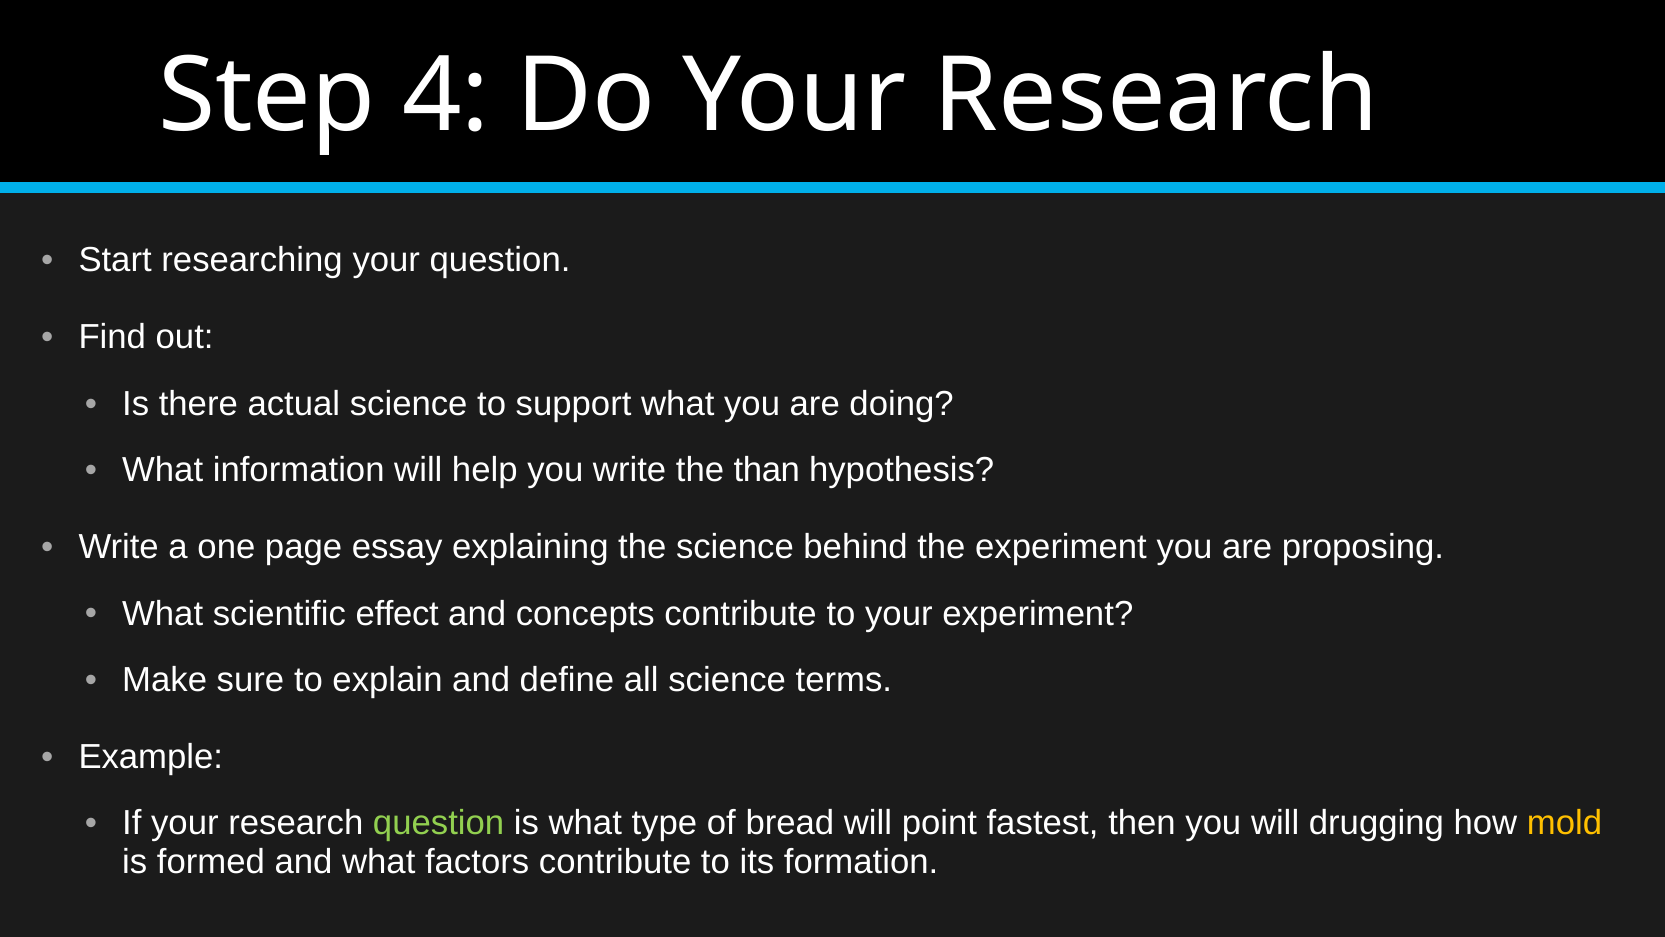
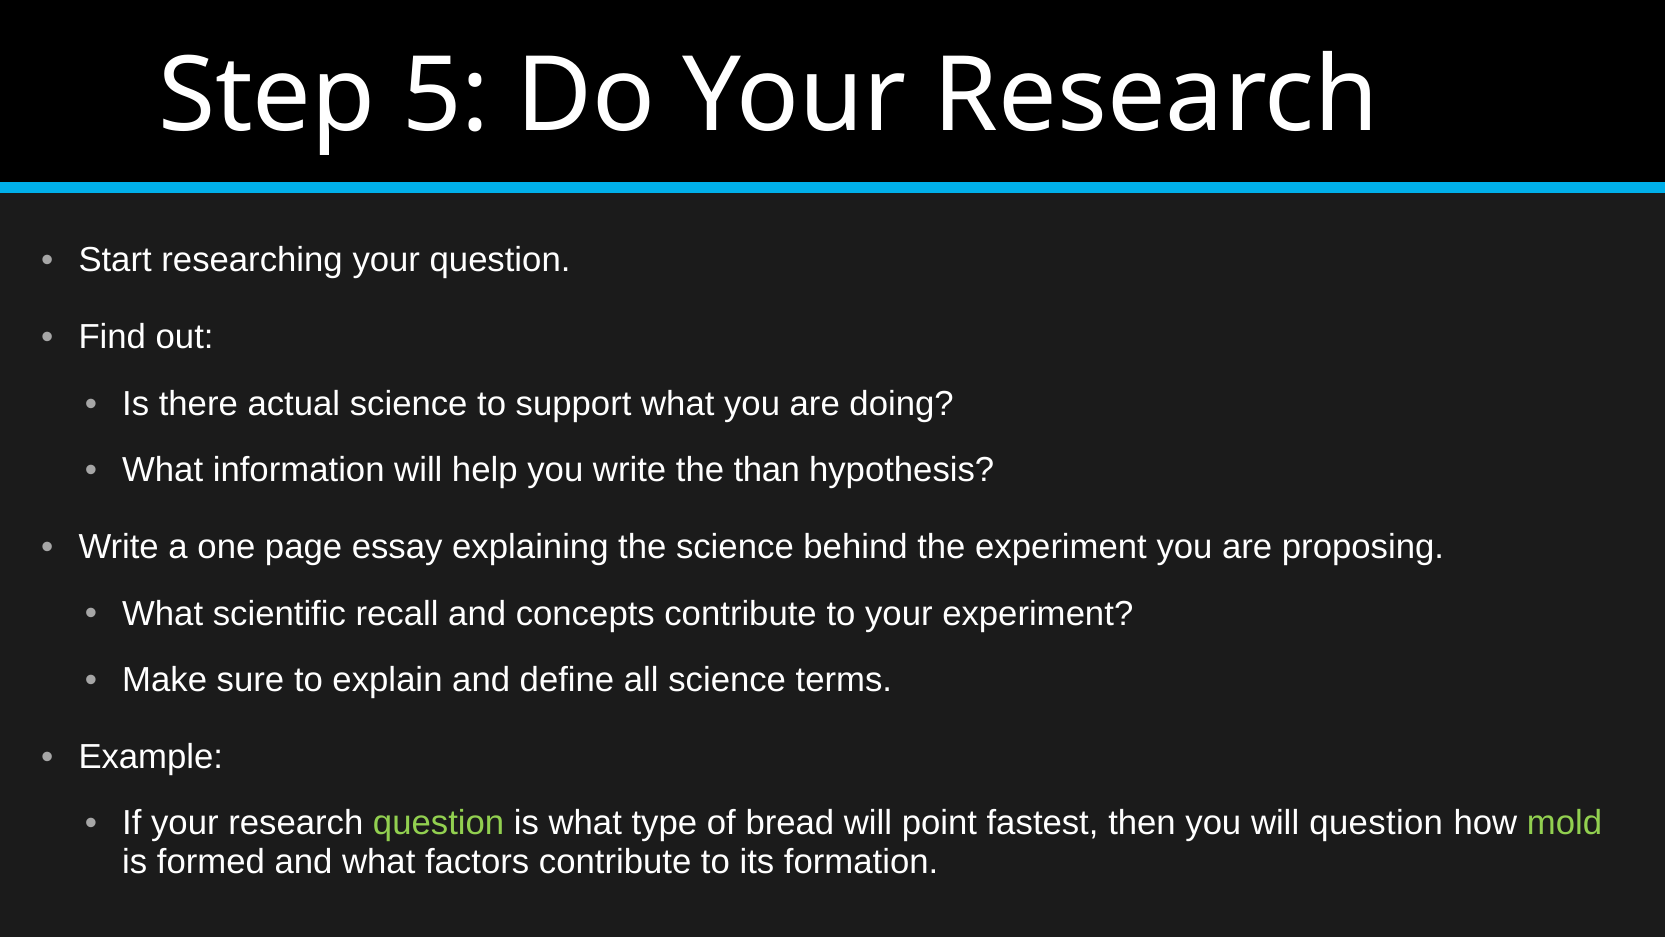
4: 4 -> 5
effect: effect -> recall
will drugging: drugging -> question
mold colour: yellow -> light green
